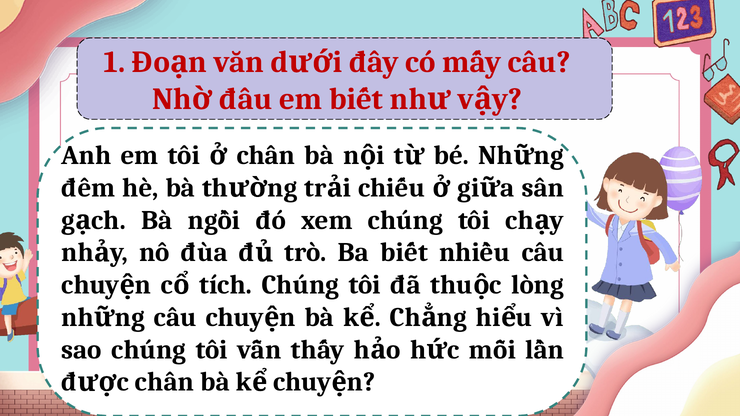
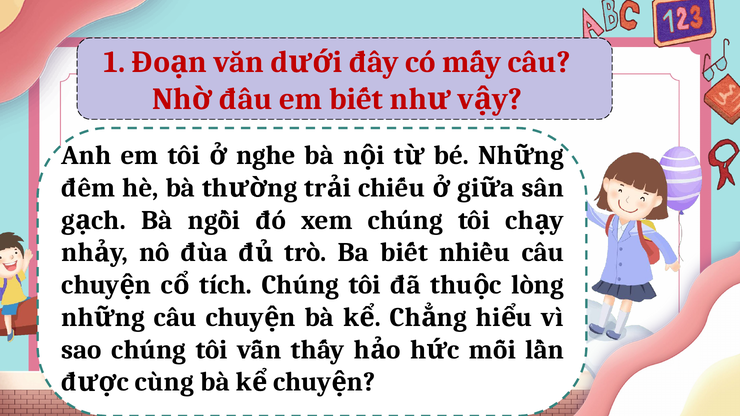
tôi chân: chân -> nghe
chân at (164, 382): chân -> cùng
